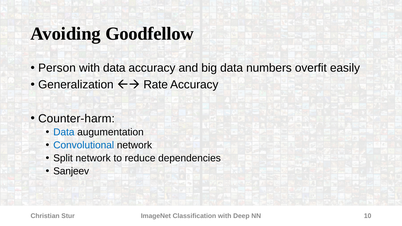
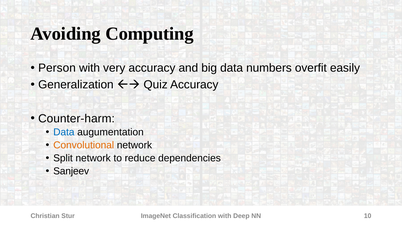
Goodfellow: Goodfellow -> Computing
with data: data -> very
Rate: Rate -> Quiz
Convolutional colour: blue -> orange
